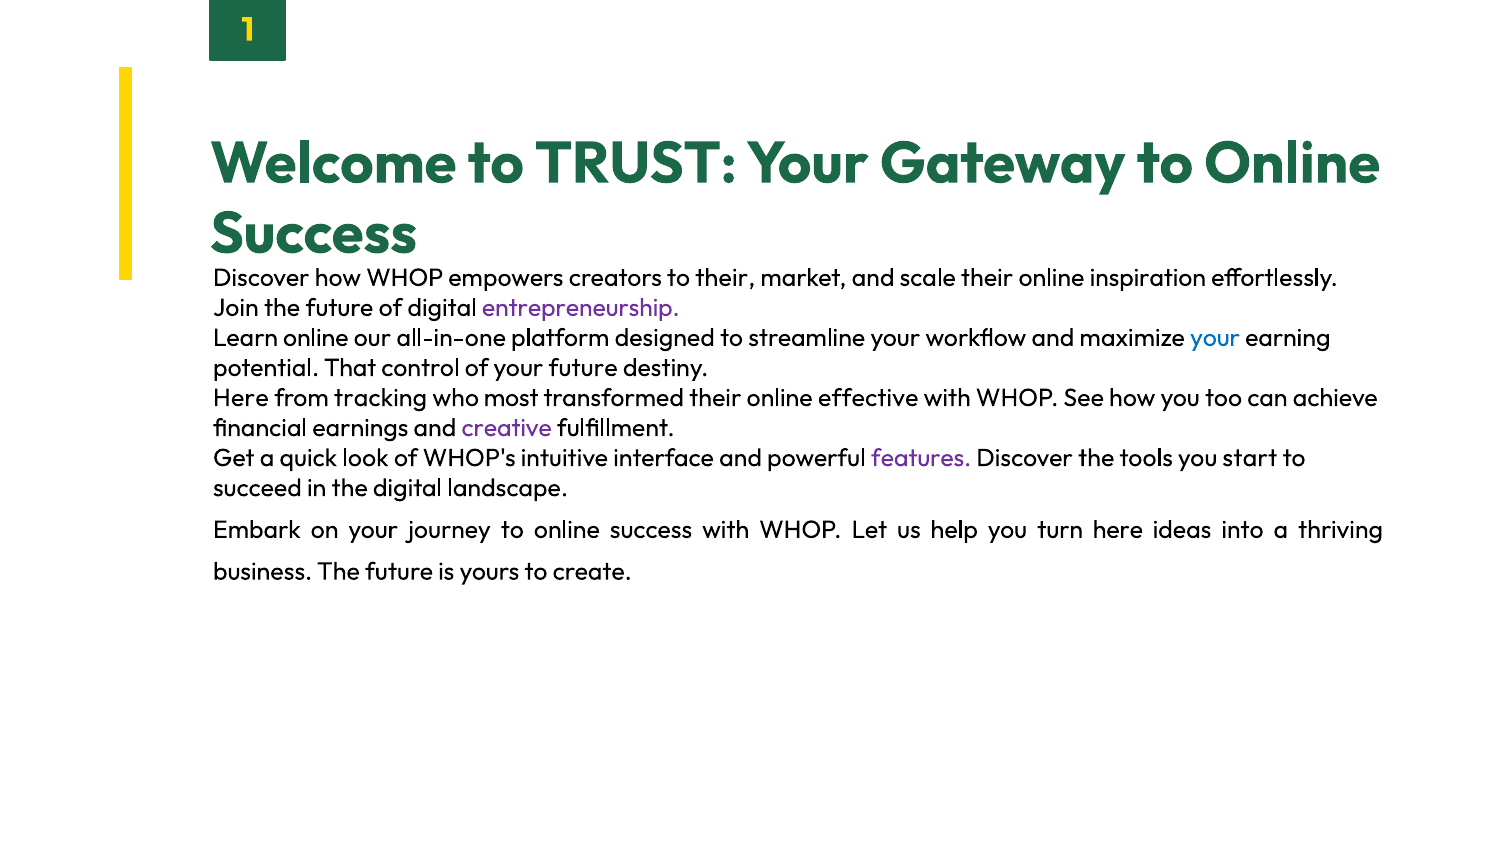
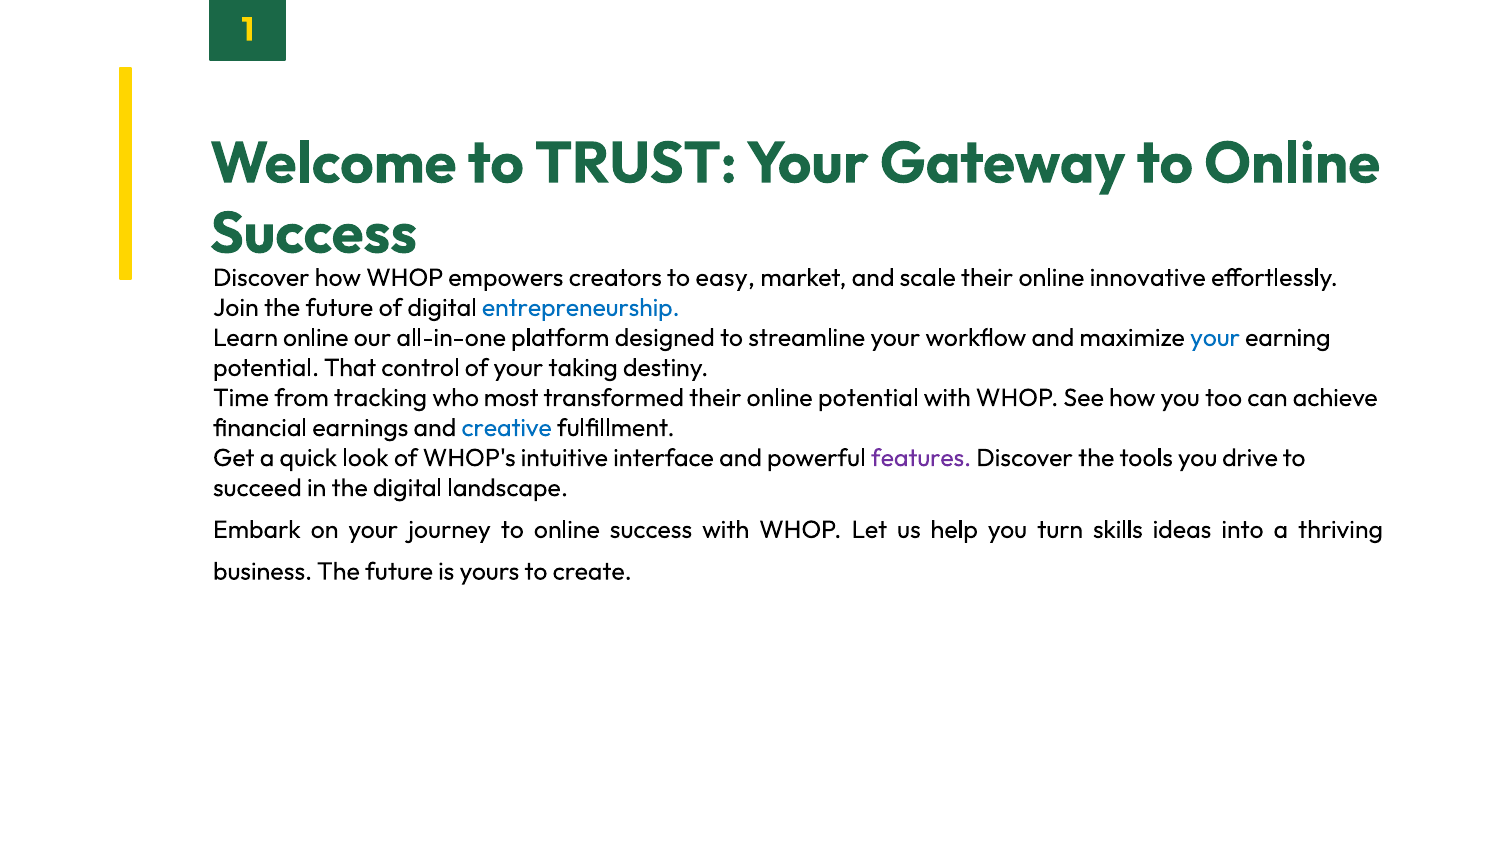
to their: their -> easy
inspiration: inspiration -> innovative
entrepreneurship colour: purple -> blue
your future: future -> taking
Here at (241, 398): Here -> Time
online effective: effective -> potential
creative colour: purple -> blue
start: start -> drive
turn here: here -> skills
